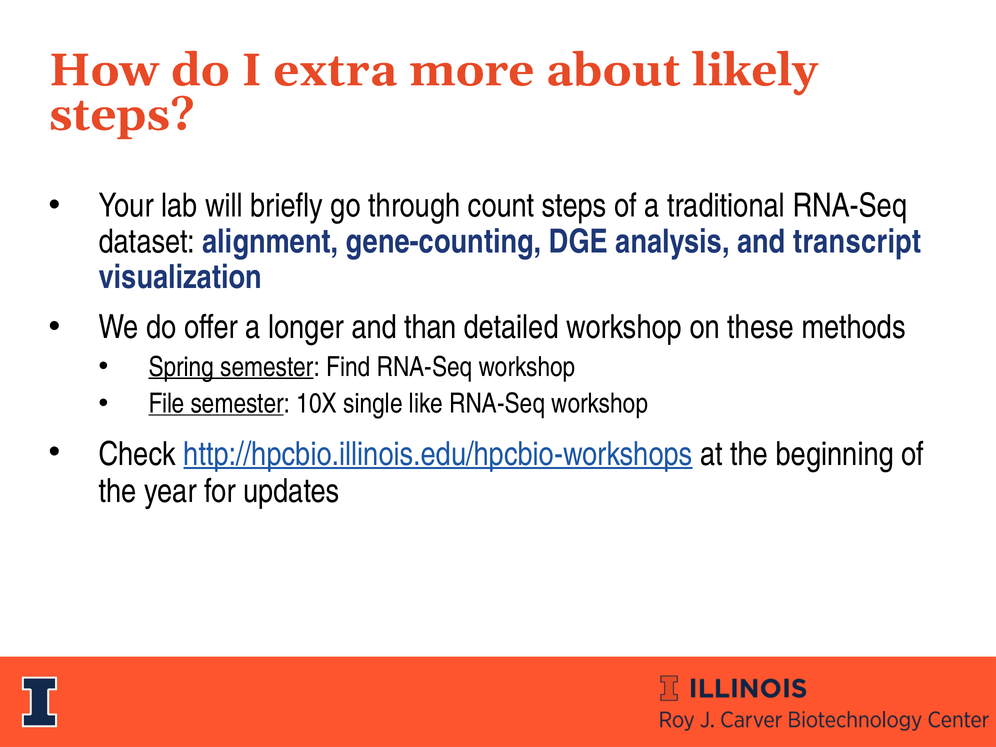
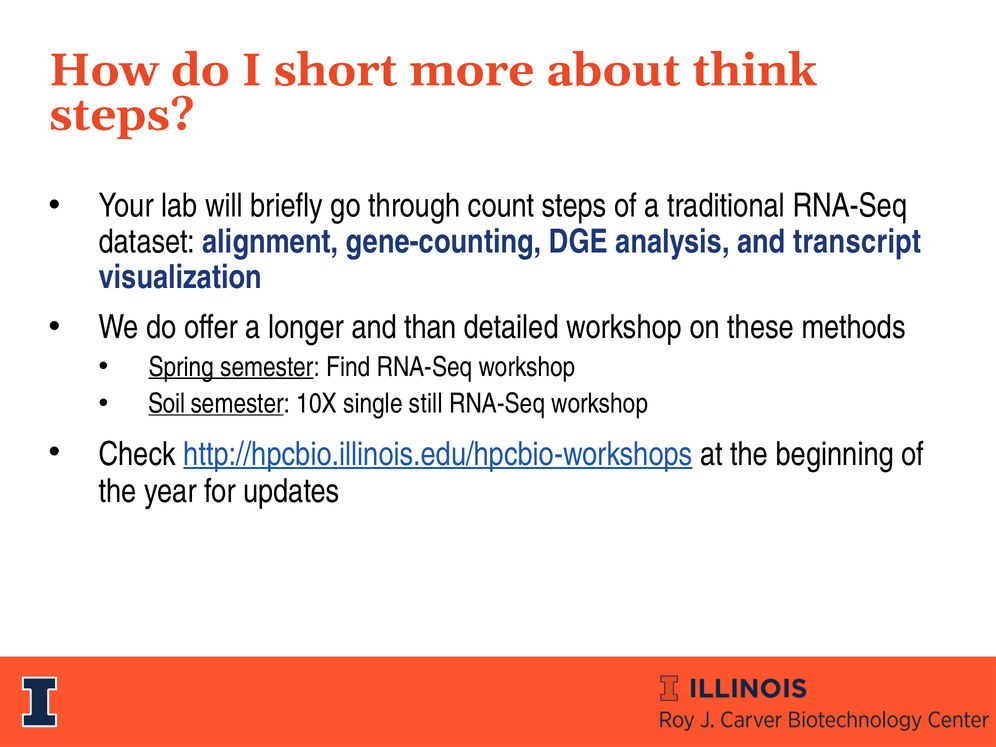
extra: extra -> short
likely: likely -> think
File: File -> Soil
like: like -> still
